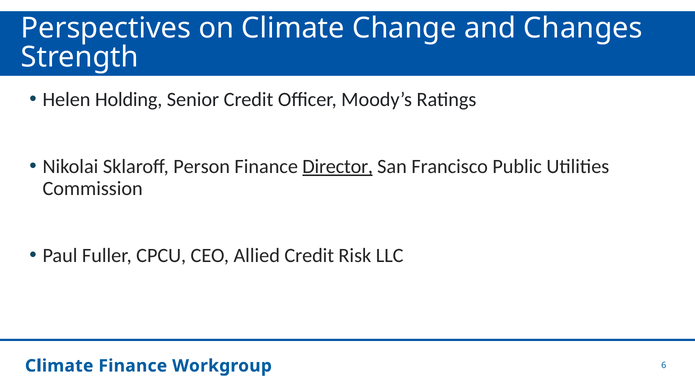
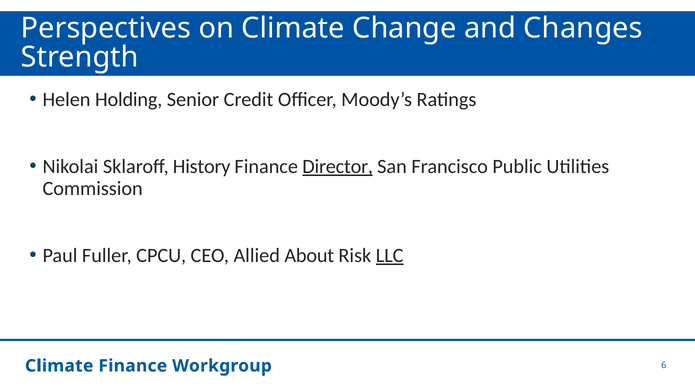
Person: Person -> History
Allied Credit: Credit -> About
LLC underline: none -> present
